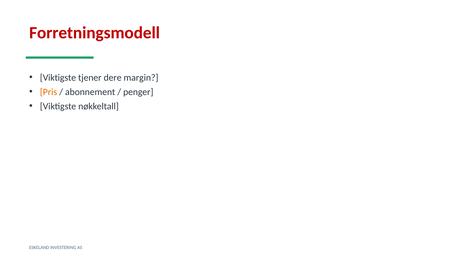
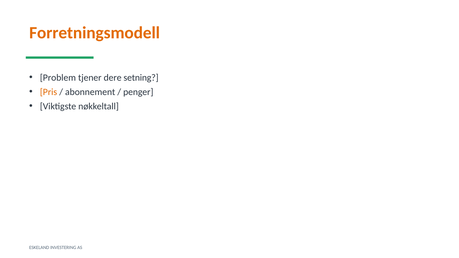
Forretningsmodell colour: red -> orange
Viktigste at (58, 78): Viktigste -> Problem
margin: margin -> setning
